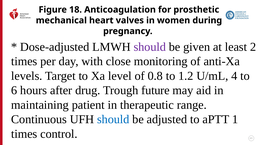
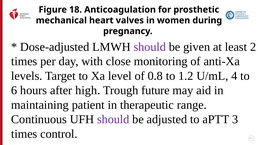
drug: drug -> high
should at (113, 120) colour: blue -> purple
1: 1 -> 3
